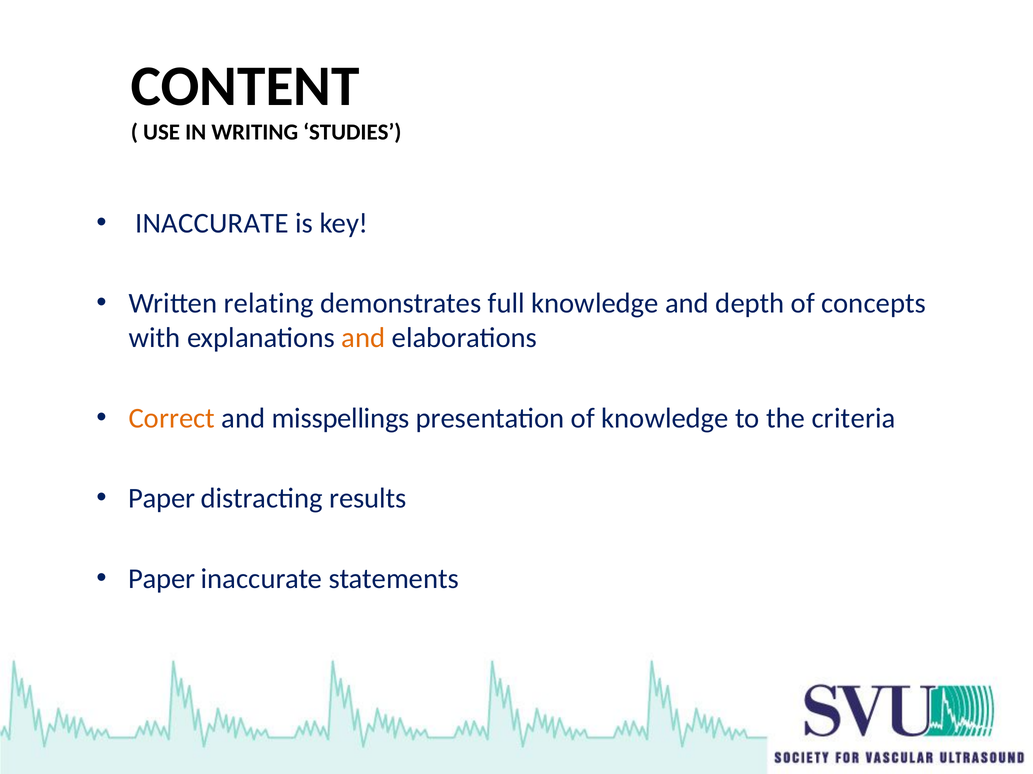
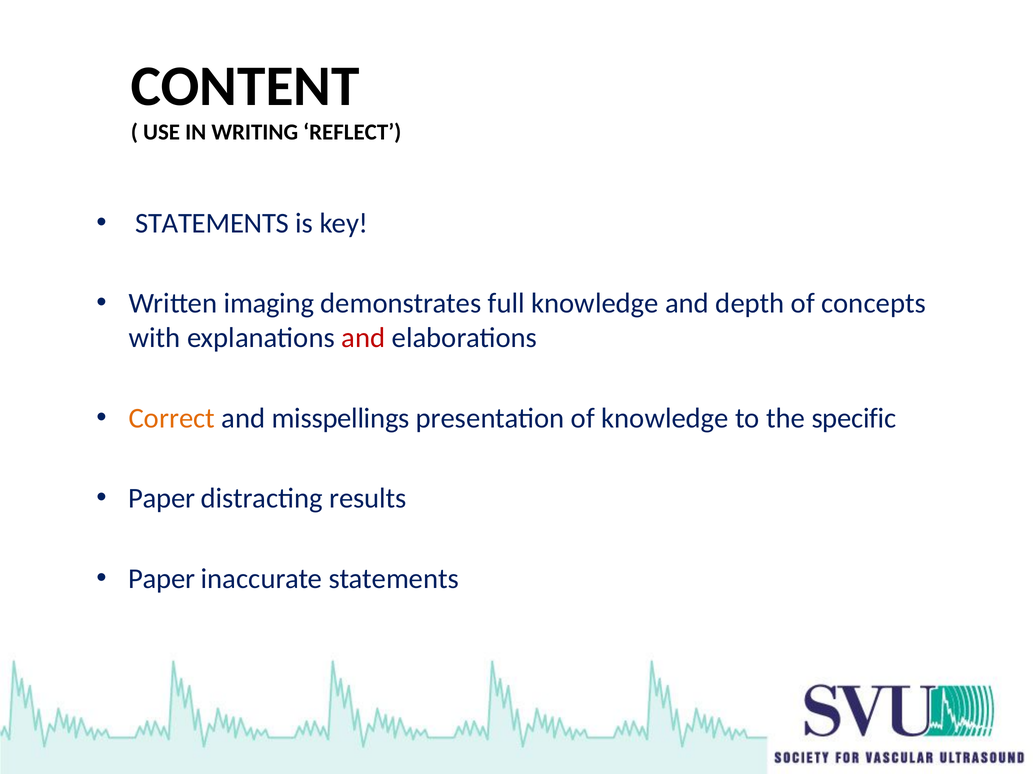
STUDIES: STUDIES -> REFLECT
INACCURATE at (212, 223): INACCURATE -> STATEMENTS
relating: relating -> imaging
and at (363, 338) colour: orange -> red
criteria: criteria -> specific
